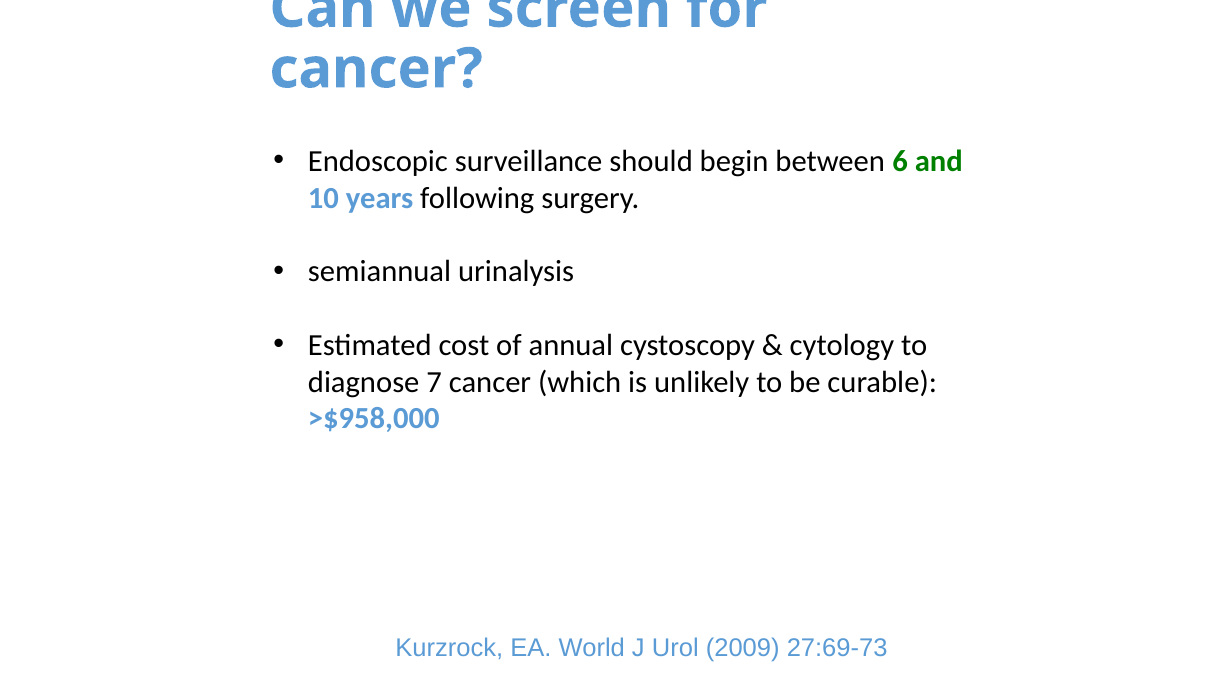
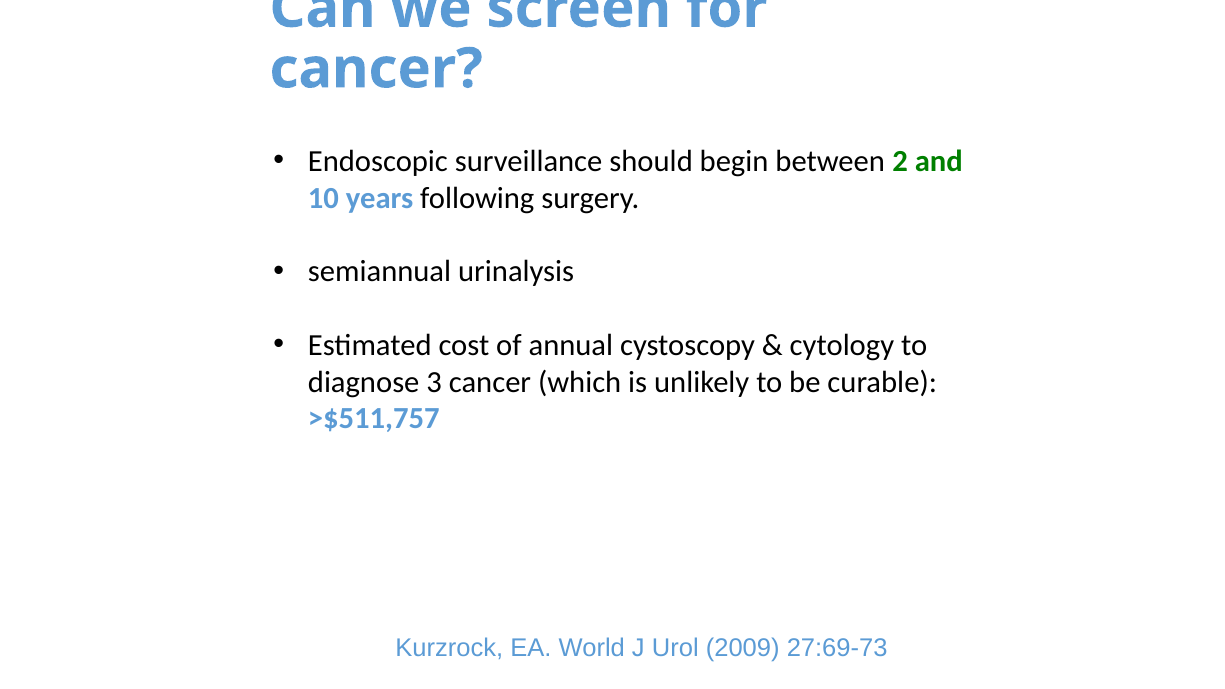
6: 6 -> 2
7: 7 -> 3
>$958,000: >$958,000 -> >$511,757
